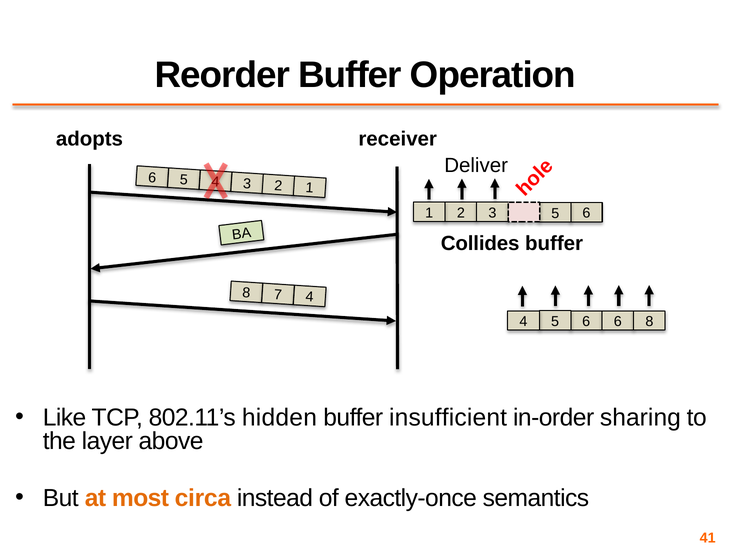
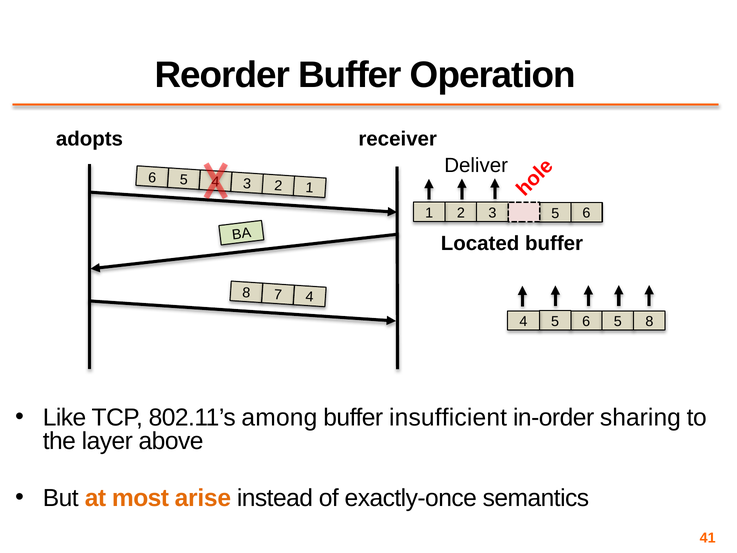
Collides: Collides -> Located
6 at (618, 321): 6 -> 5
hidden: hidden -> among
circa: circa -> arise
